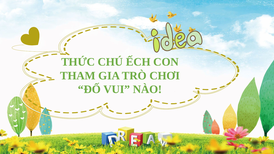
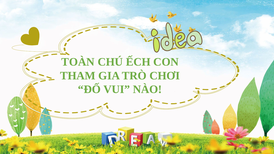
THỨC: THỨC -> TOÀN
